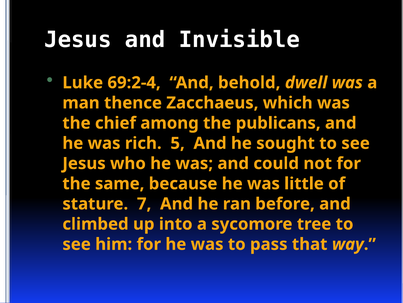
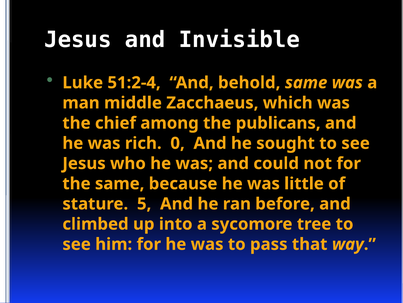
69:2-4: 69:2-4 -> 51:2-4
behold dwell: dwell -> same
thence: thence -> middle
5: 5 -> 0
7: 7 -> 5
